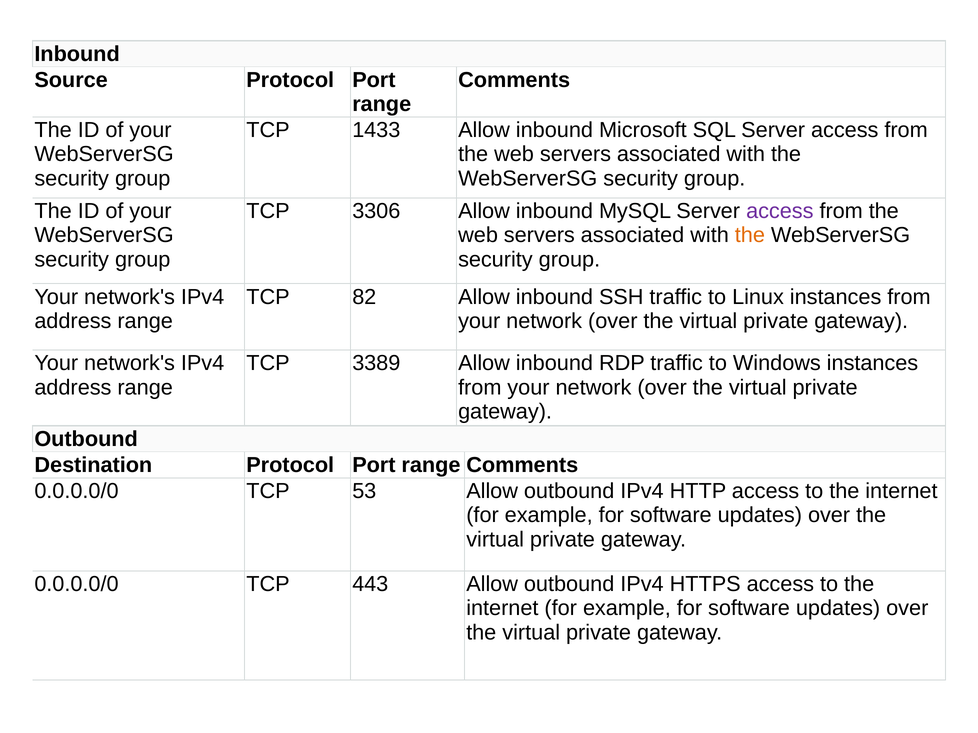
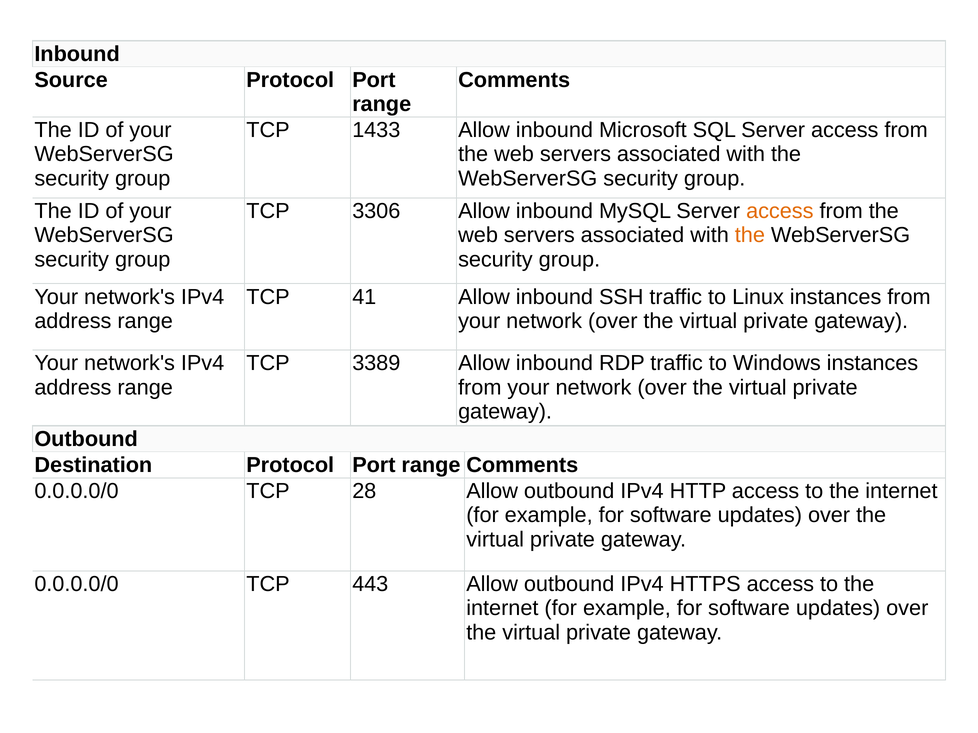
access at (780, 211) colour: purple -> orange
82: 82 -> 41
53: 53 -> 28
